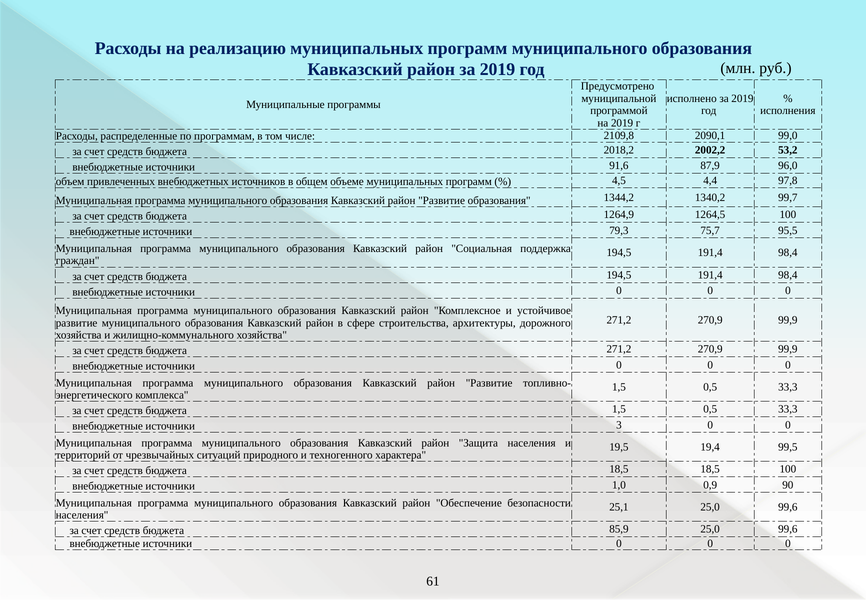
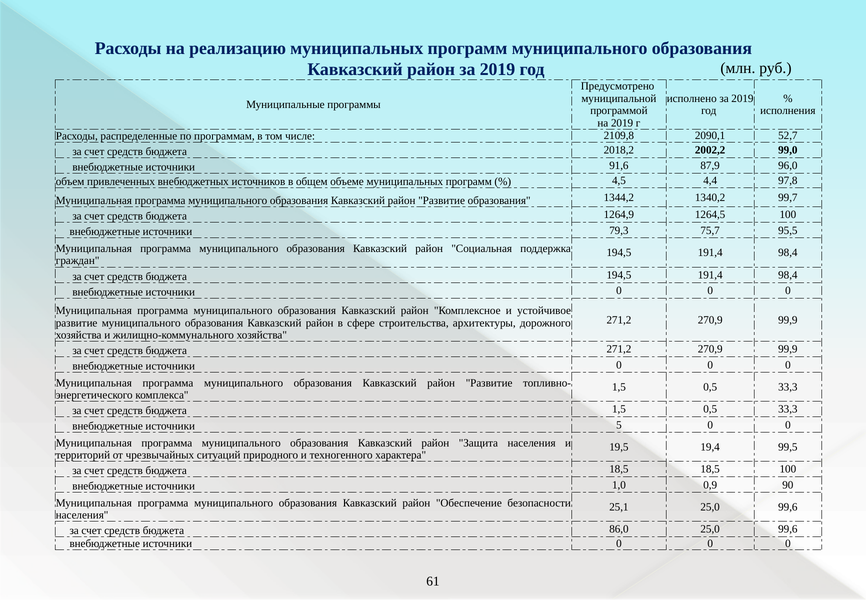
99,0: 99,0 -> 52,7
53,2: 53,2 -> 99,0
3: 3 -> 5
85,9: 85,9 -> 86,0
